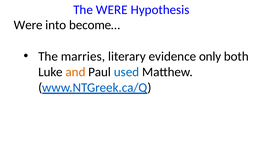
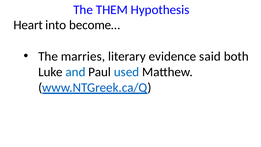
The WERE: WERE -> THEM
Were at (28, 25): Were -> Heart
only: only -> said
and colour: orange -> blue
